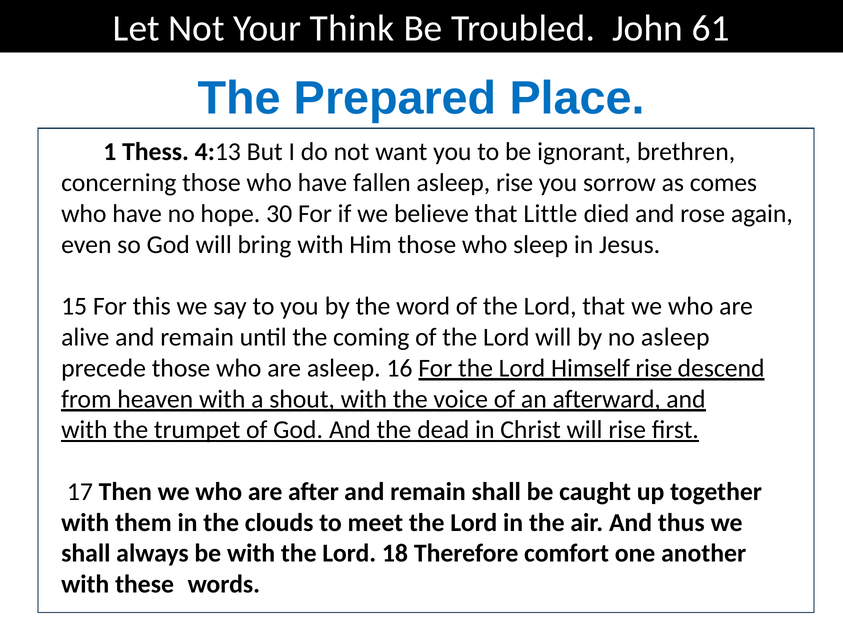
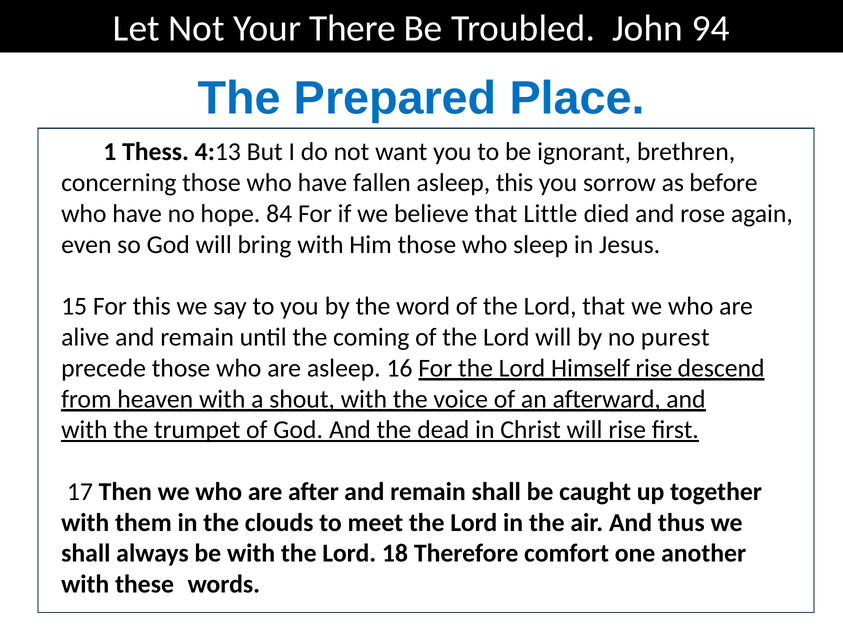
Think: Think -> There
61: 61 -> 94
asleep rise: rise -> this
comes: comes -> before
30: 30 -> 84
no asleep: asleep -> purest
